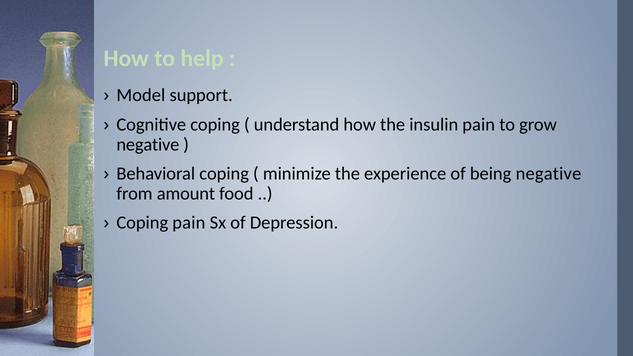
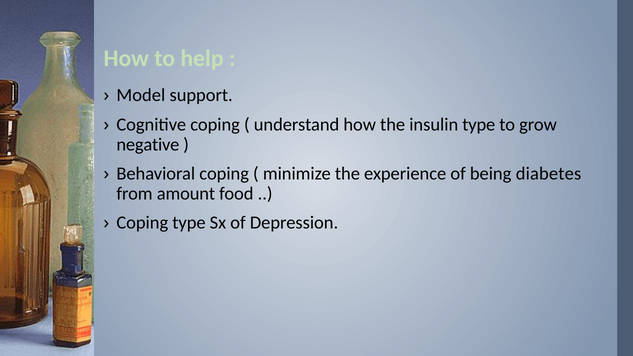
insulin pain: pain -> type
being negative: negative -> diabetes
Coping pain: pain -> type
